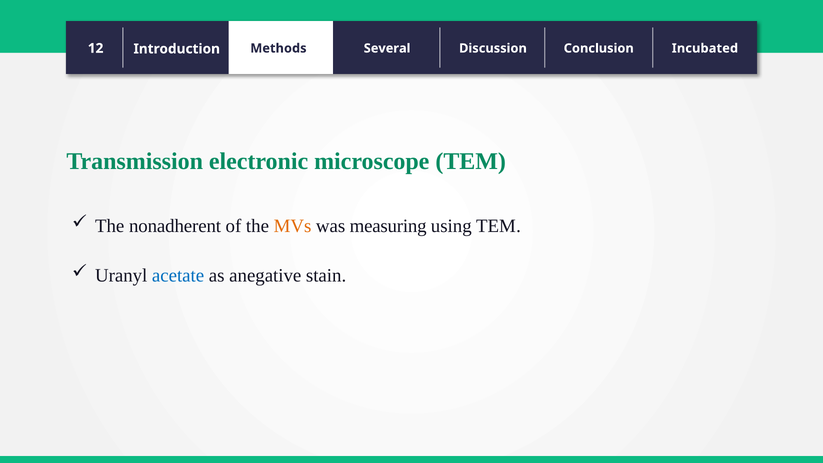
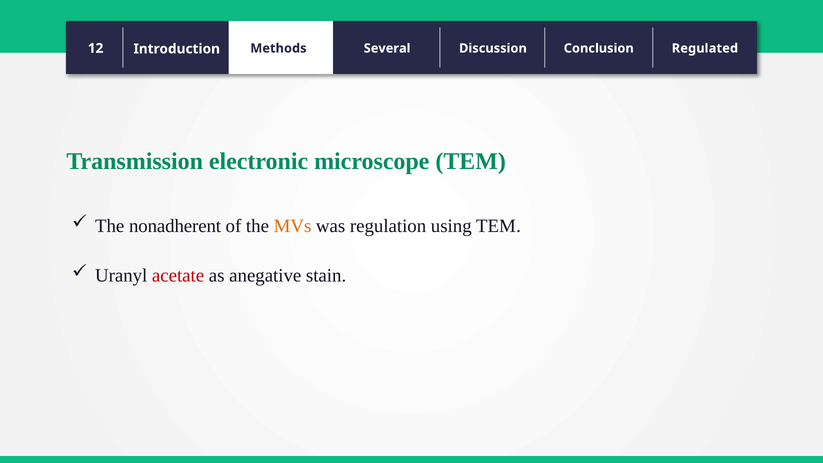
Incubated: Incubated -> Regulated
measuring: measuring -> regulation
acetate colour: blue -> red
